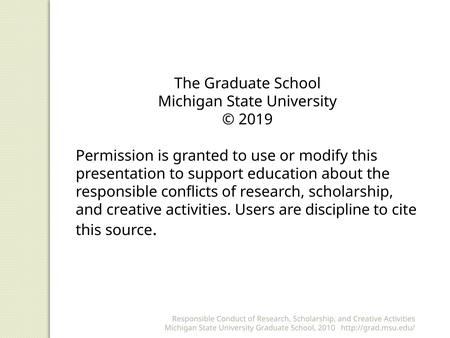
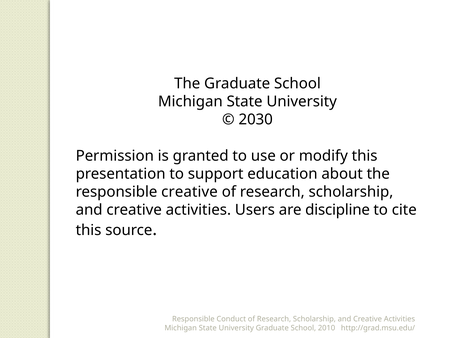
2019: 2019 -> 2030
responsible conflicts: conflicts -> creative
